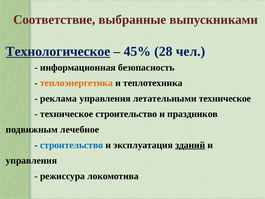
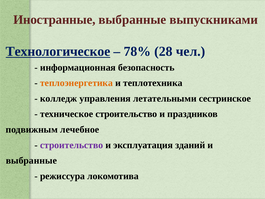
Соответствие: Соответствие -> Иностранные
45%: 45% -> 78%
реклама: реклама -> колледж
летательными техническое: техническое -> сестринское
строительство at (72, 145) colour: blue -> purple
зданий underline: present -> none
управления at (31, 160): управления -> выбранные
